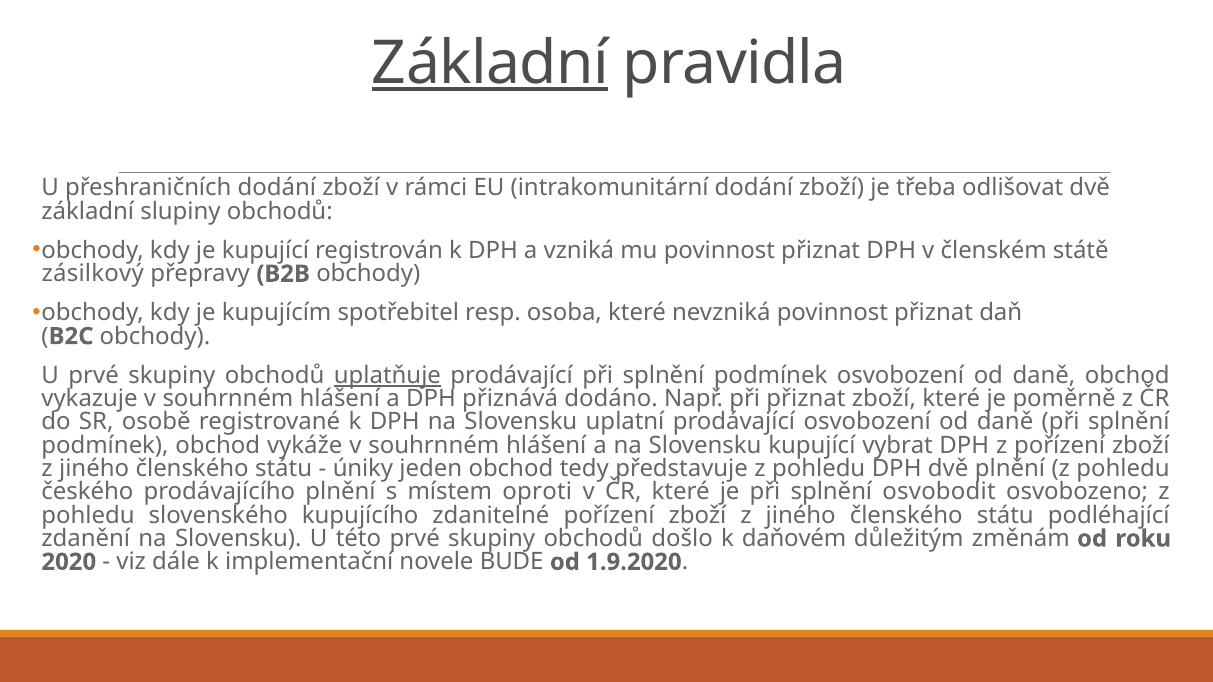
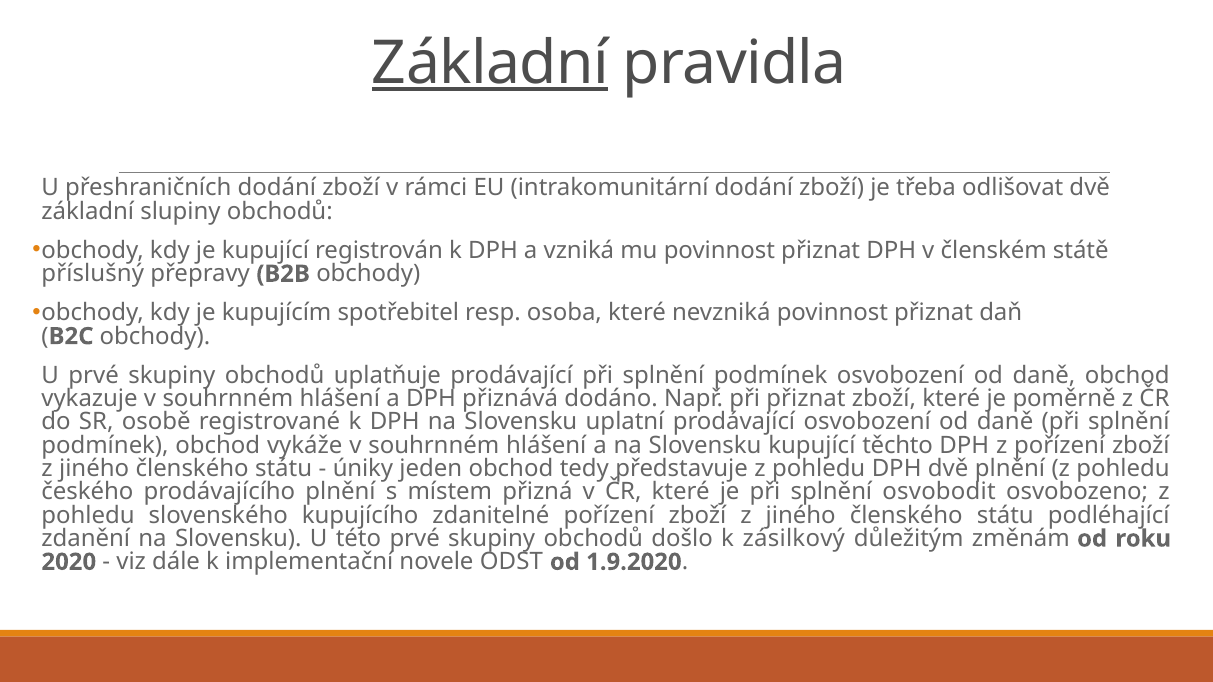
zásilkový: zásilkový -> příslušný
uplatňuje underline: present -> none
vybrat: vybrat -> těchto
oproti: oproti -> přizná
daňovém: daňovém -> zásilkový
BUDE: BUDE -> ODST
